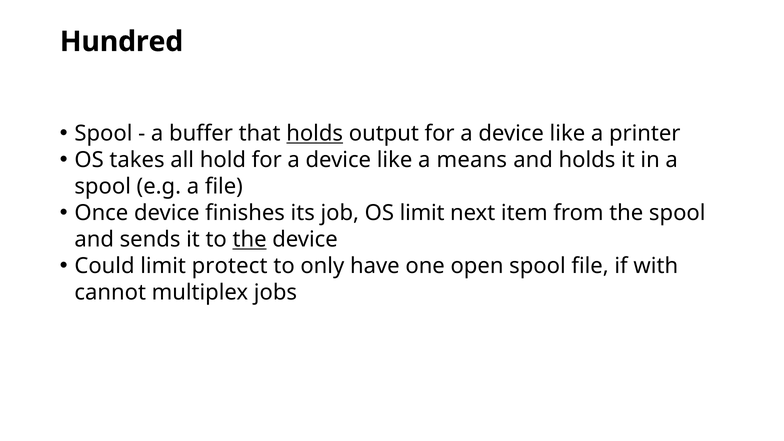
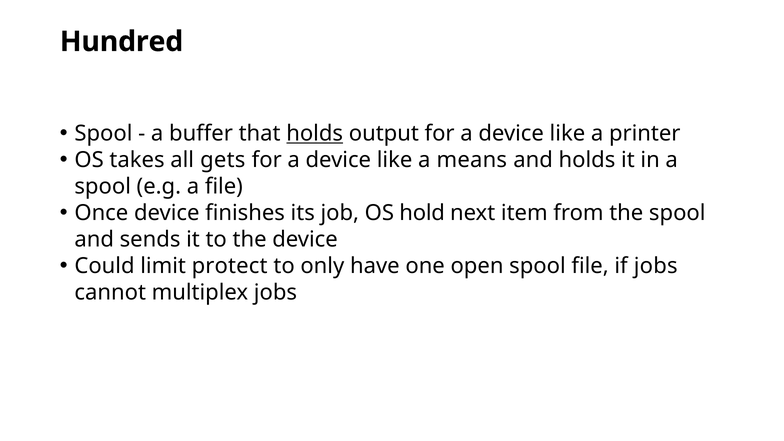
hold: hold -> gets
OS limit: limit -> hold
the at (250, 239) underline: present -> none
if with: with -> jobs
